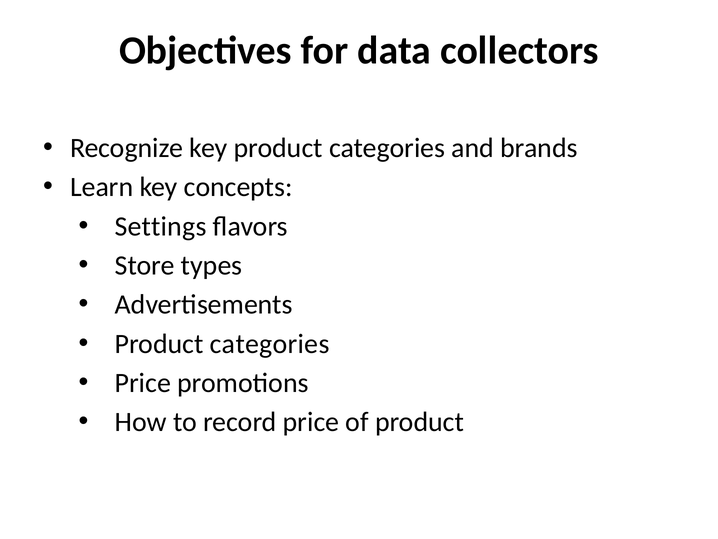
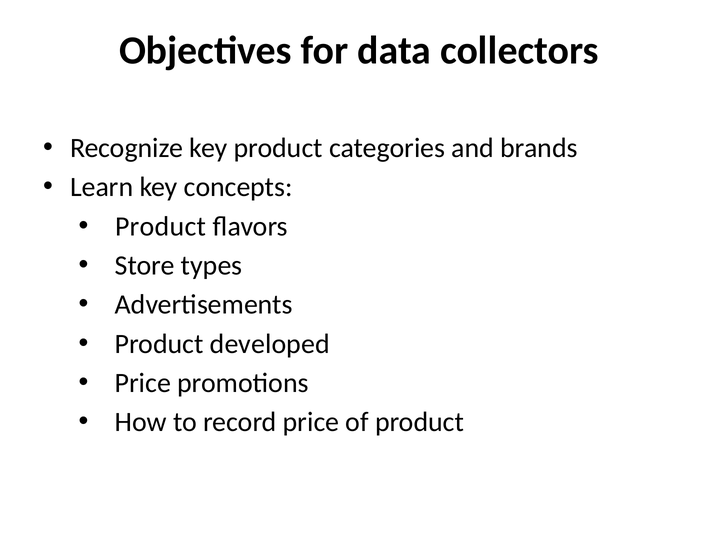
Settings at (161, 226): Settings -> Product
categories at (270, 344): categories -> developed
